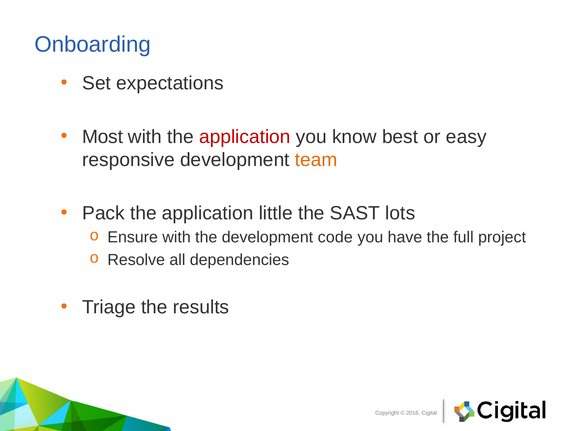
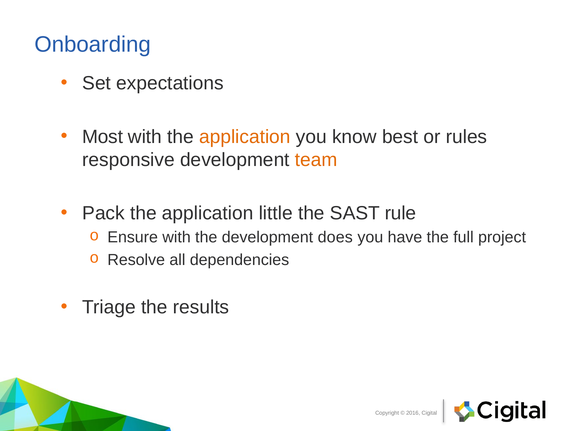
application at (245, 137) colour: red -> orange
easy: easy -> rules
lots: lots -> rule
code: code -> does
